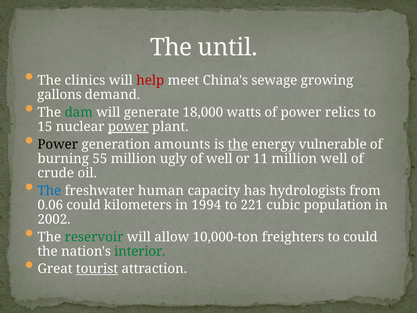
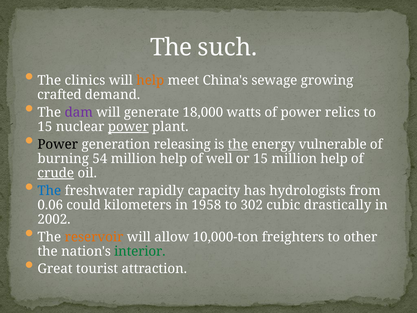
until: until -> such
help at (150, 80) colour: red -> orange
gallons: gallons -> crafted
dam colour: green -> purple
amounts: amounts -> releasing
55: 55 -> 54
ugly at (173, 159): ugly -> help
or 11: 11 -> 15
well at (334, 159): well -> help
crude underline: none -> present
human: human -> rapidly
1994: 1994 -> 1958
221: 221 -> 302
population: population -> drastically
reservoir colour: green -> orange
to could: could -> other
tourist underline: present -> none
